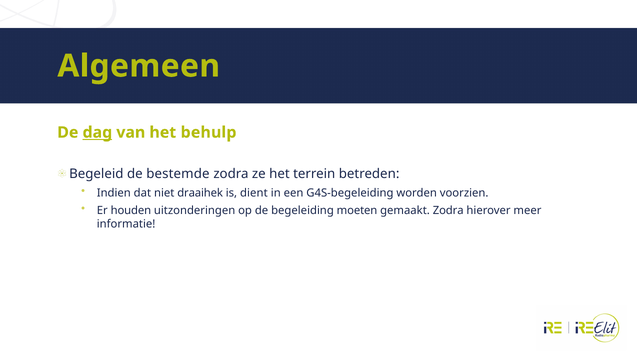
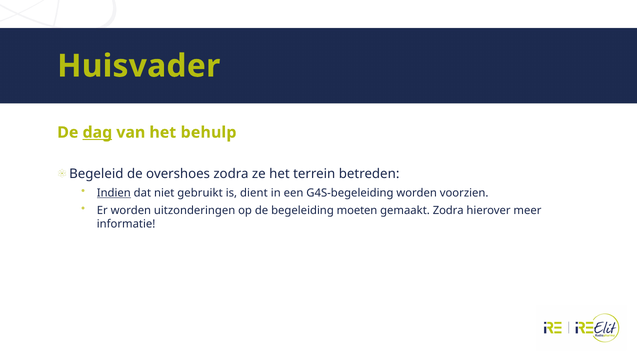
Algemeen: Algemeen -> Huisvader
bestemde: bestemde -> overshoes
Indien underline: none -> present
draaihek: draaihek -> gebruikt
Er houden: houden -> worden
